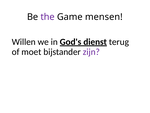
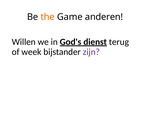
the colour: purple -> orange
mensen: mensen -> anderen
moet: moet -> week
